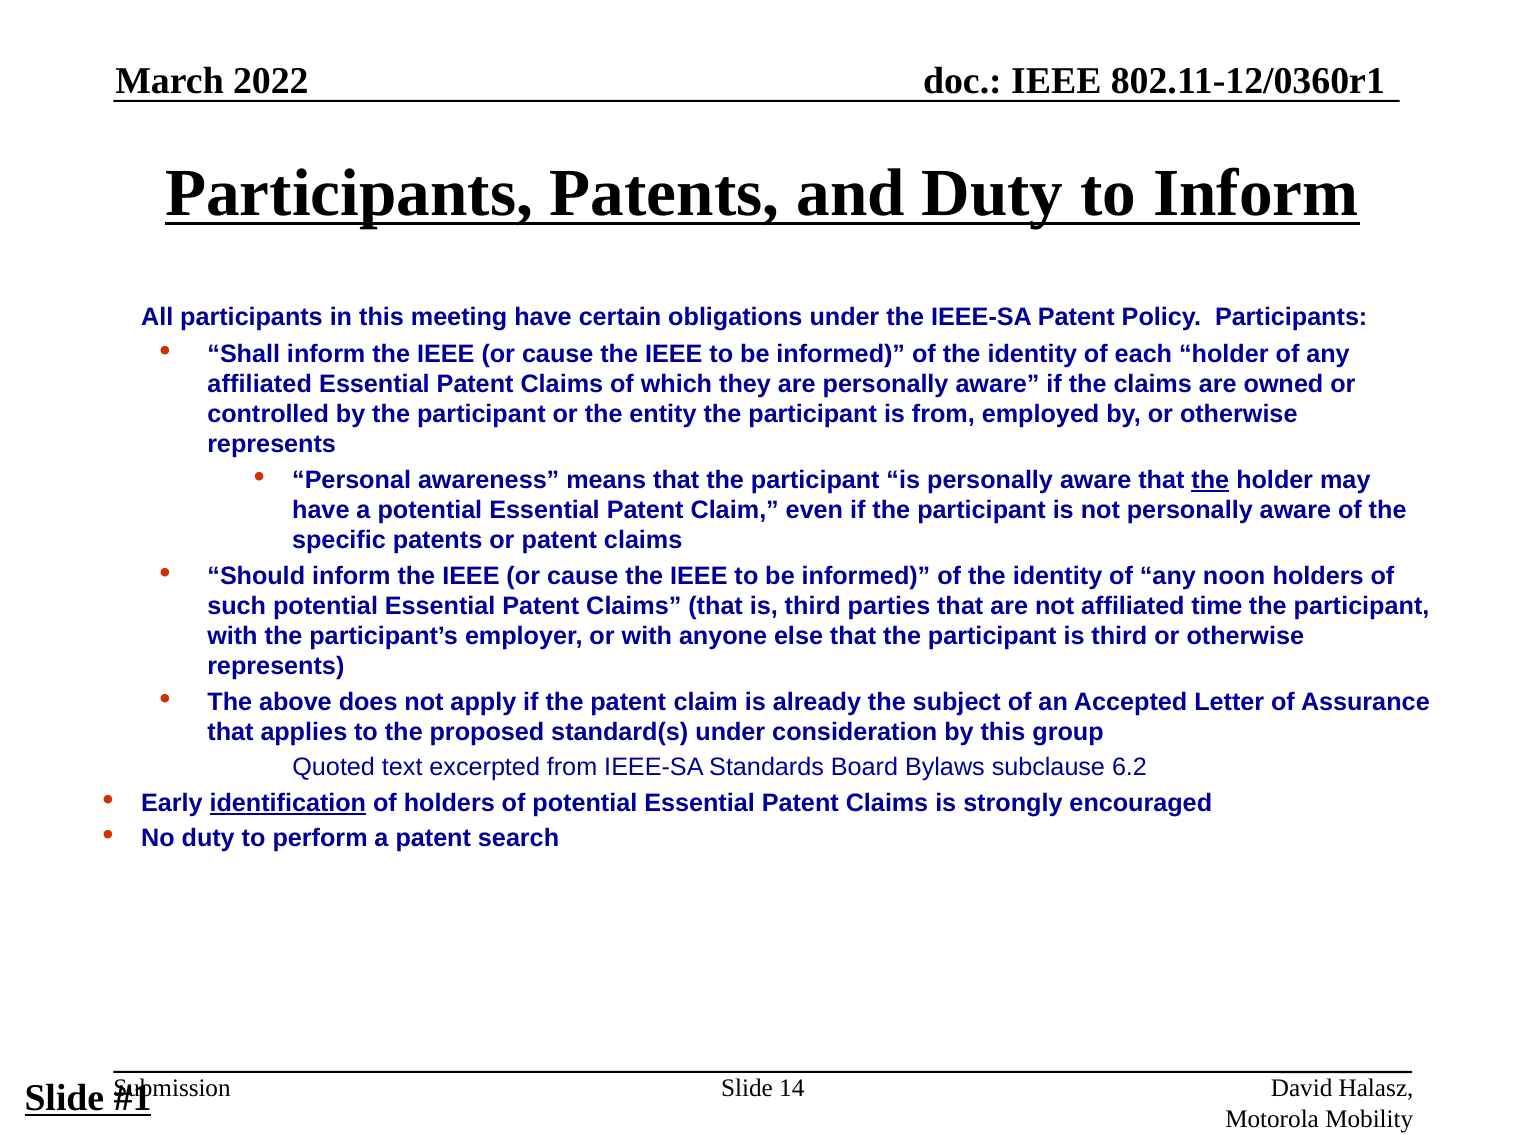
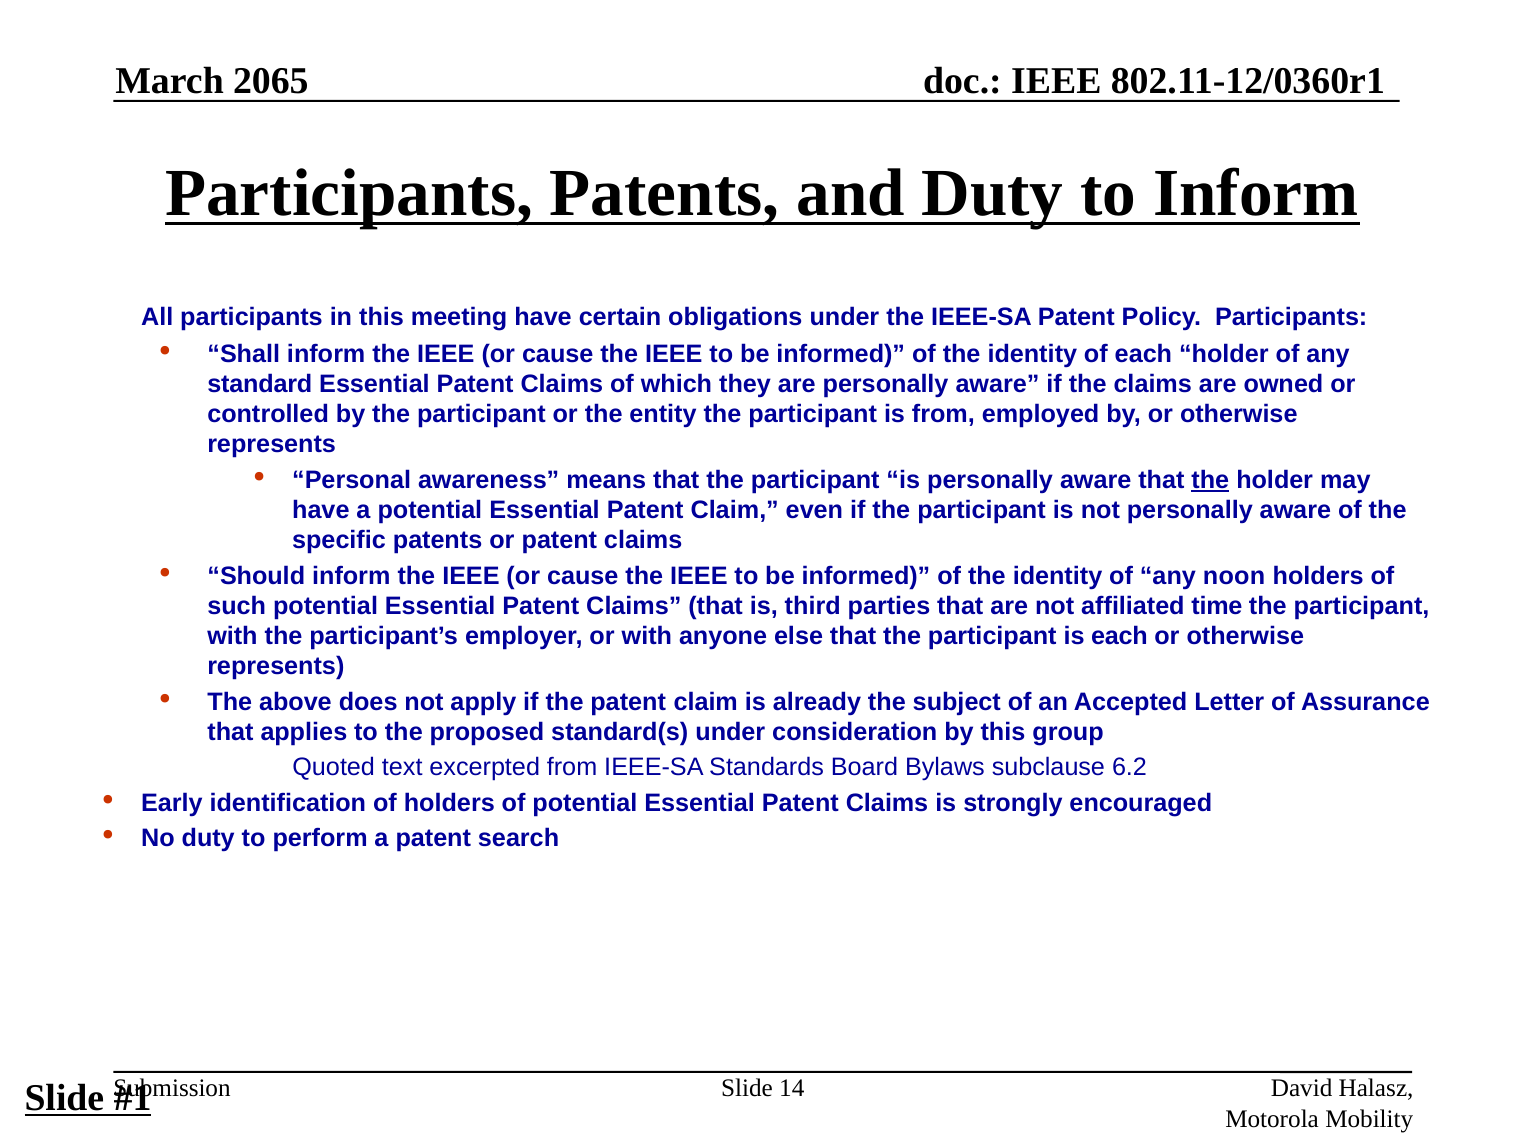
2022: 2022 -> 2065
affiliated at (260, 384): affiliated -> standard
participant is third: third -> each
identification underline: present -> none
